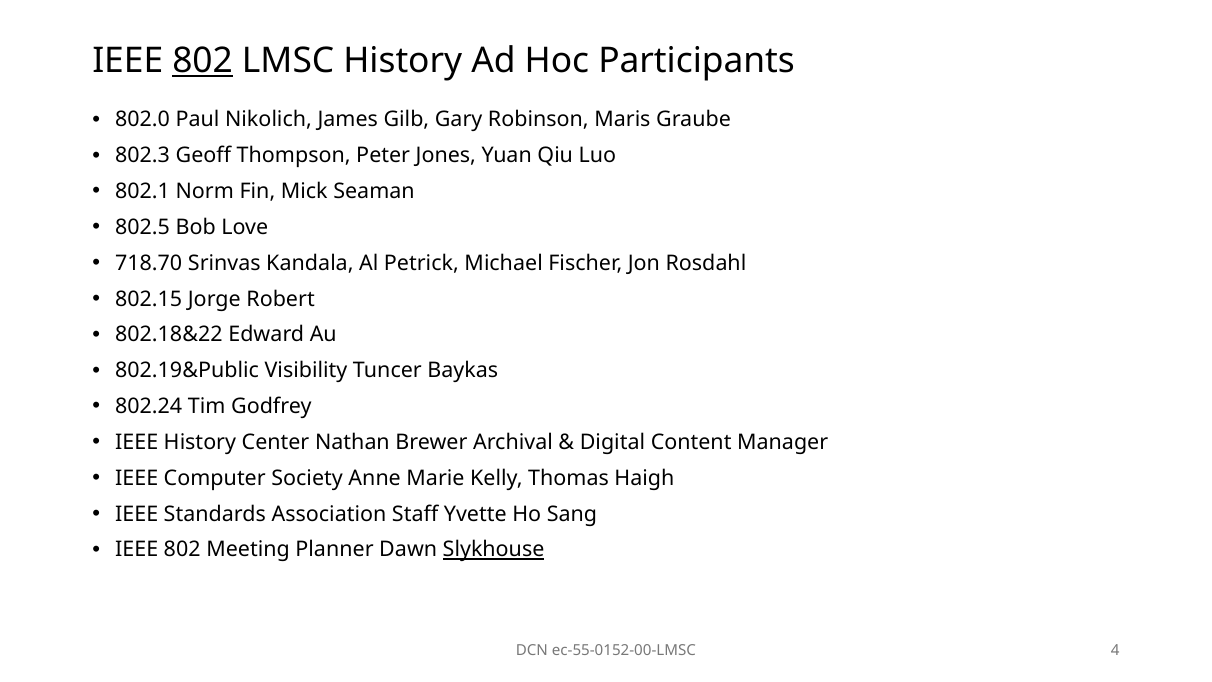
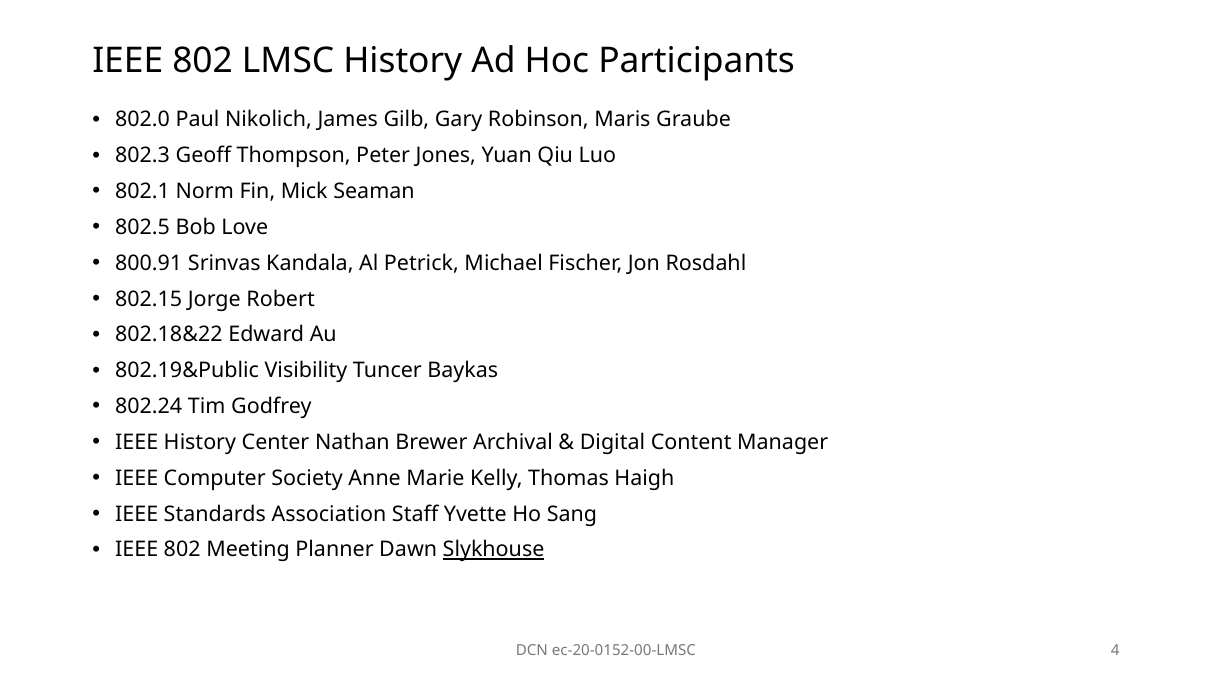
802 at (203, 61) underline: present -> none
718.70: 718.70 -> 800.91
ec-55-0152-00-LMSC: ec-55-0152-00-LMSC -> ec-20-0152-00-LMSC
